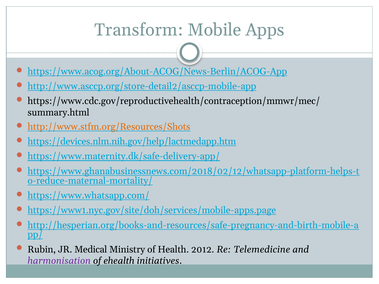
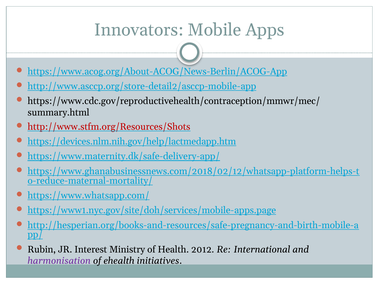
Transform: Transform -> Innovators
http://www.stfm.org/Resources/Shots colour: orange -> red
Medical: Medical -> Interest
Telemedicine: Telemedicine -> International
